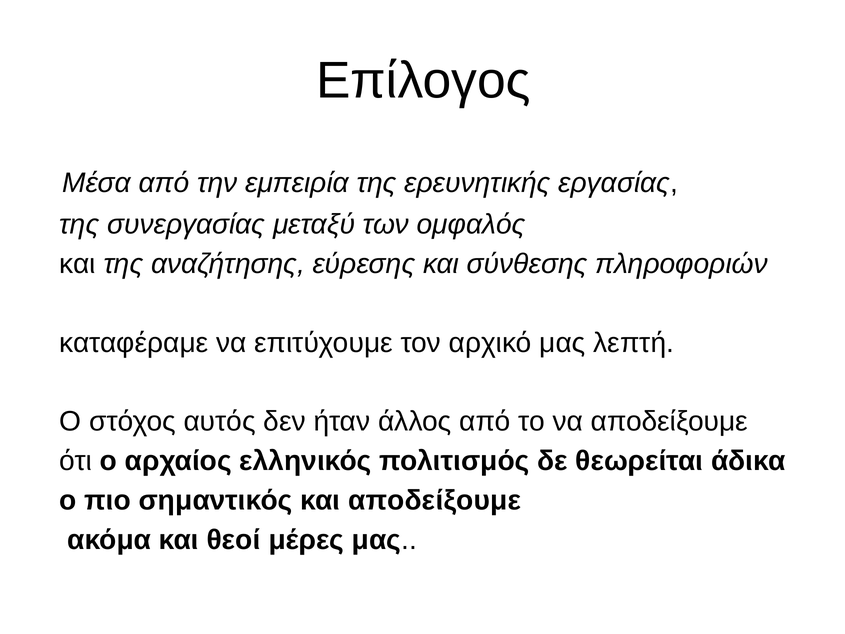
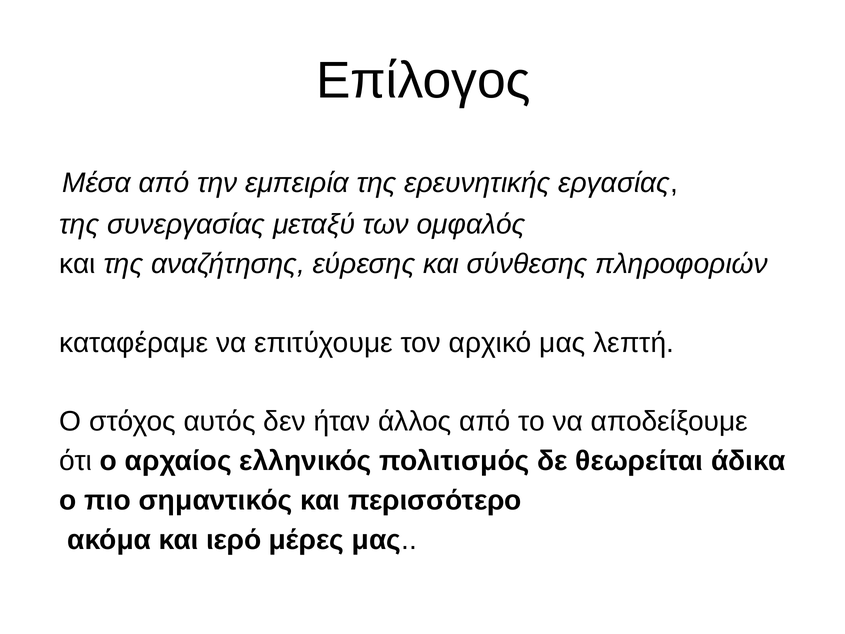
και αποδείξουμε: αποδείξουμε -> περισσότερο
θεοί: θεοί -> ιερό
